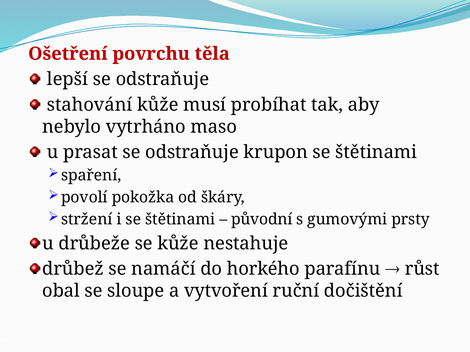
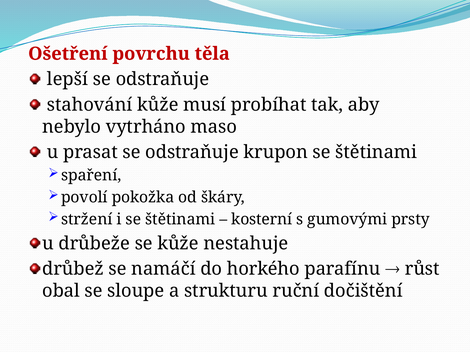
původní: původní -> kosterní
vytvoření: vytvoření -> strukturu
